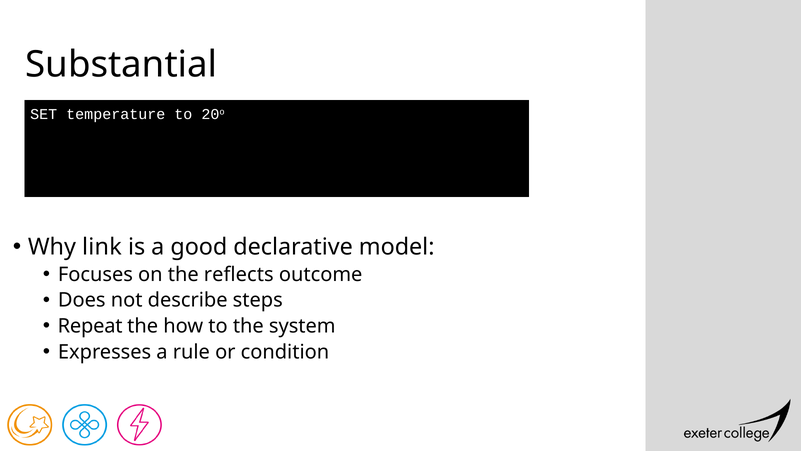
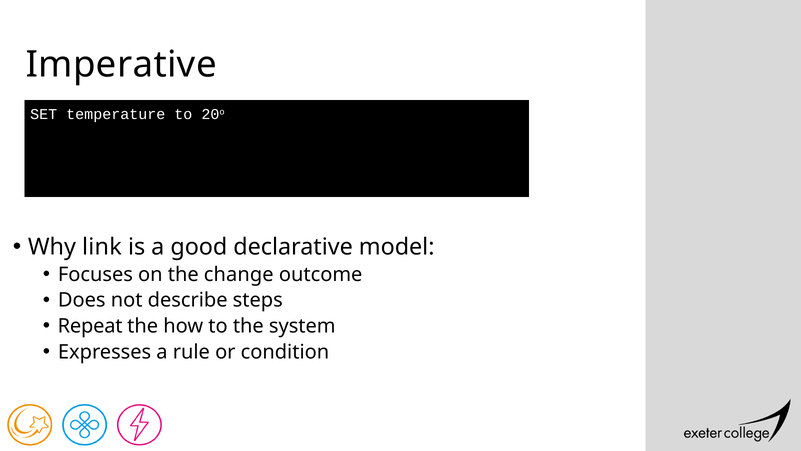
Substantial: Substantial -> Imperative
reflects: reflects -> change
